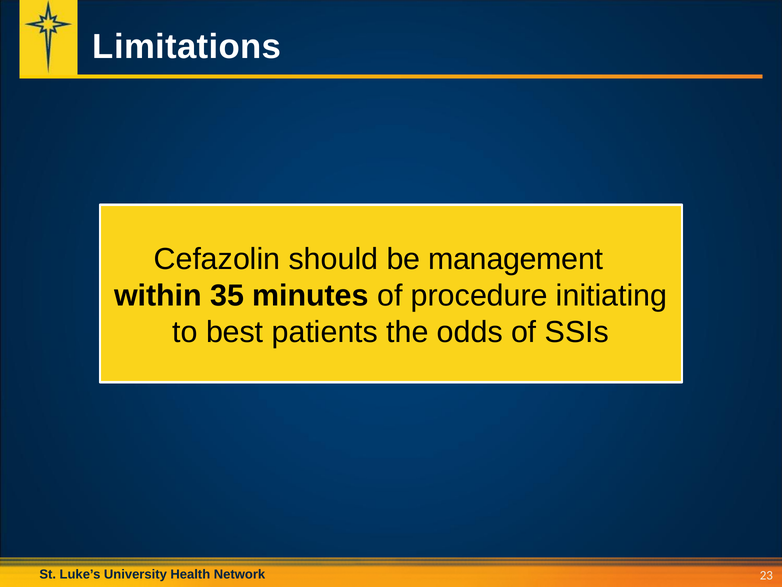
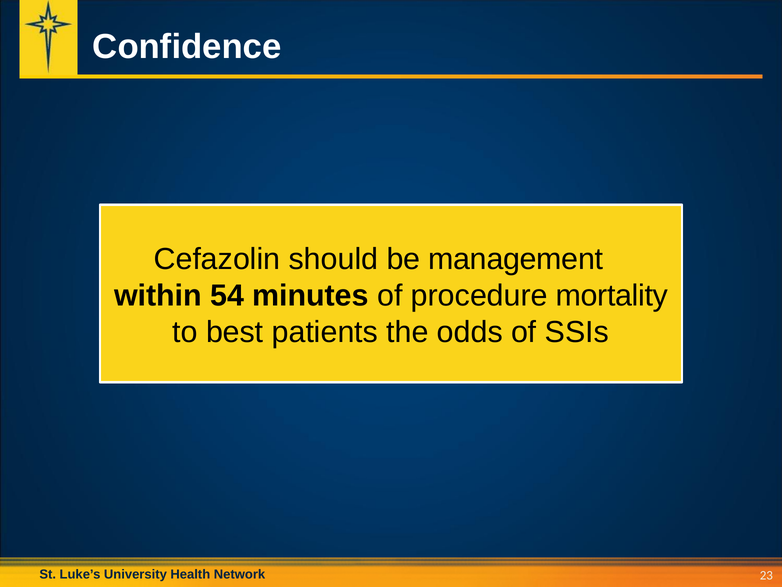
Limitations: Limitations -> Confidence
35: 35 -> 54
initiating: initiating -> mortality
